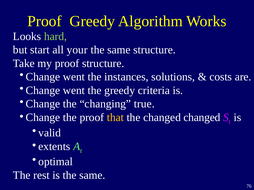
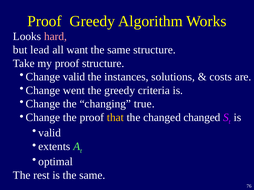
hard colour: light green -> pink
start: start -> lead
your: your -> want
went at (74, 77): went -> valid
